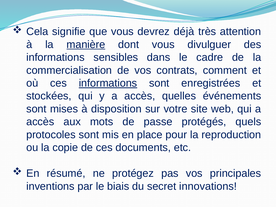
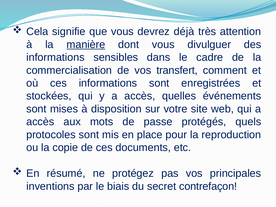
contrats: contrats -> transfert
informations at (108, 83) underline: present -> none
innovations: innovations -> contrefaçon
